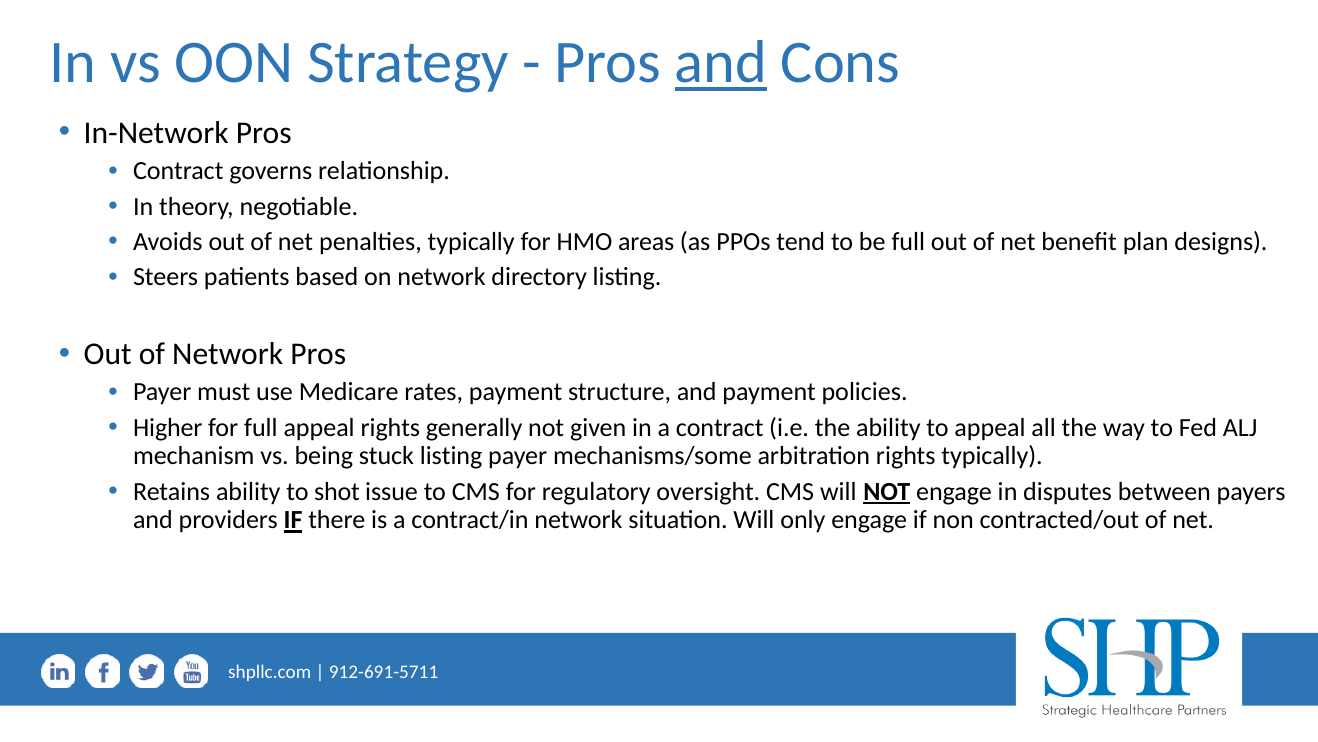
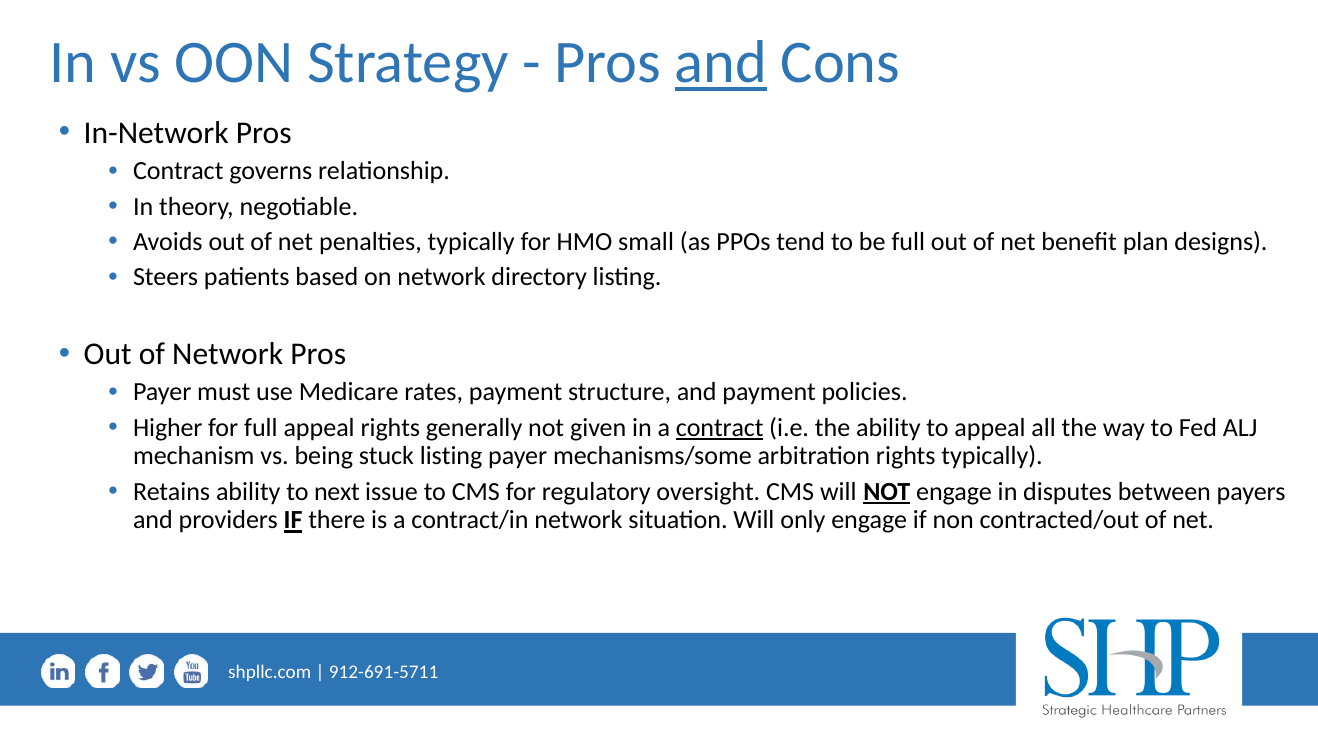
areas: areas -> small
contract at (720, 427) underline: none -> present
shot: shot -> next
